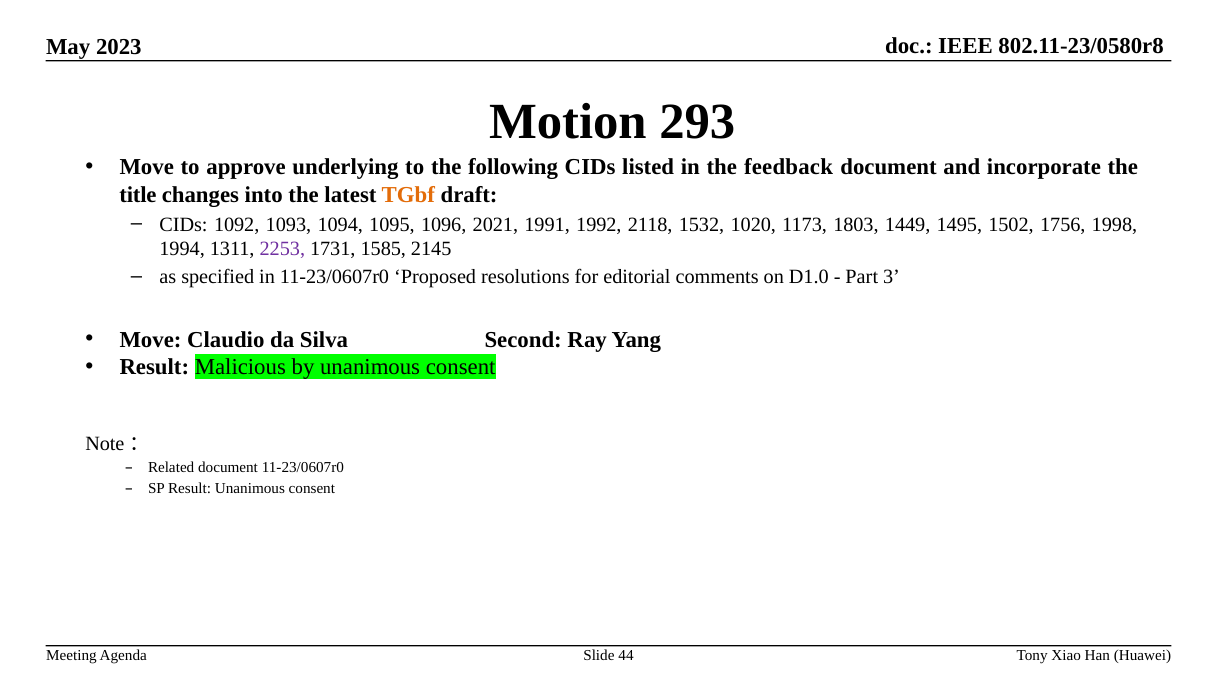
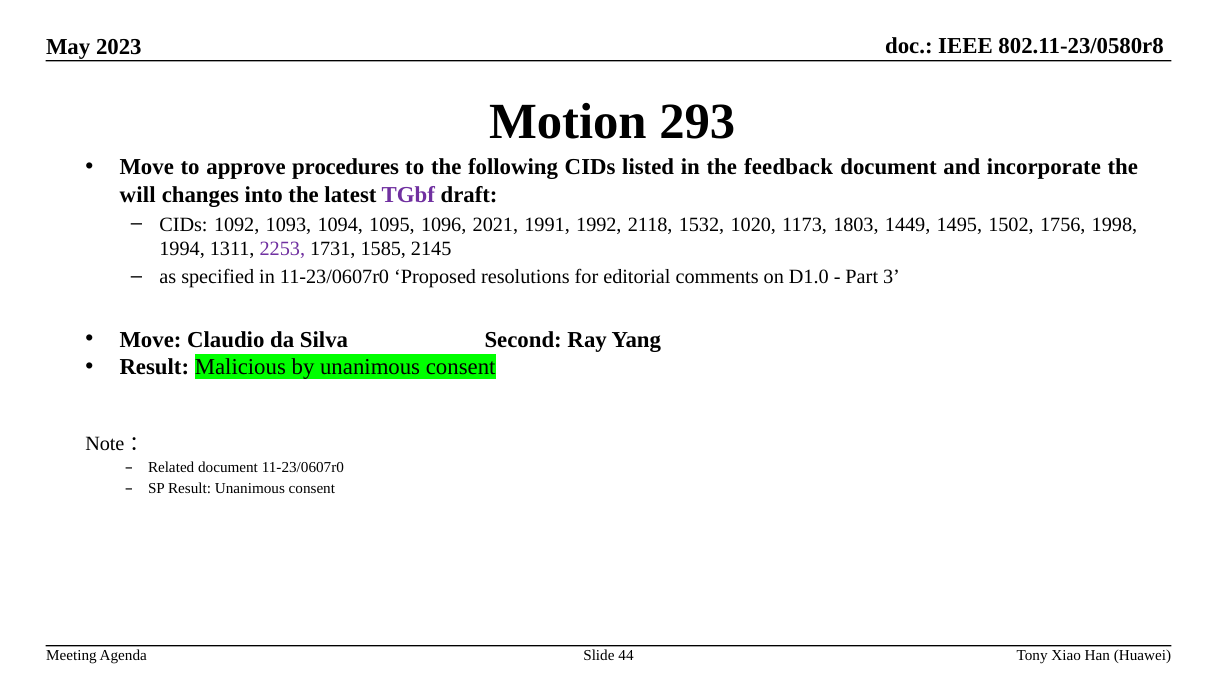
underlying: underlying -> procedures
title: title -> will
TGbf colour: orange -> purple
